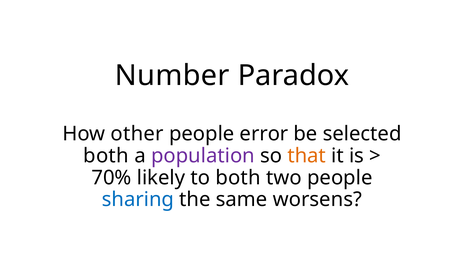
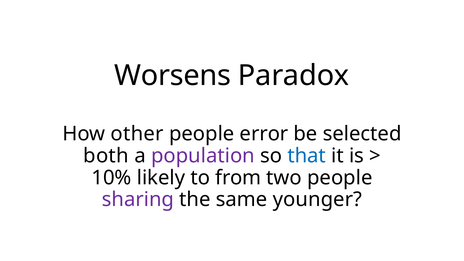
Number: Number -> Worsens
that colour: orange -> blue
70%: 70% -> 10%
to both: both -> from
sharing colour: blue -> purple
worsens: worsens -> younger
